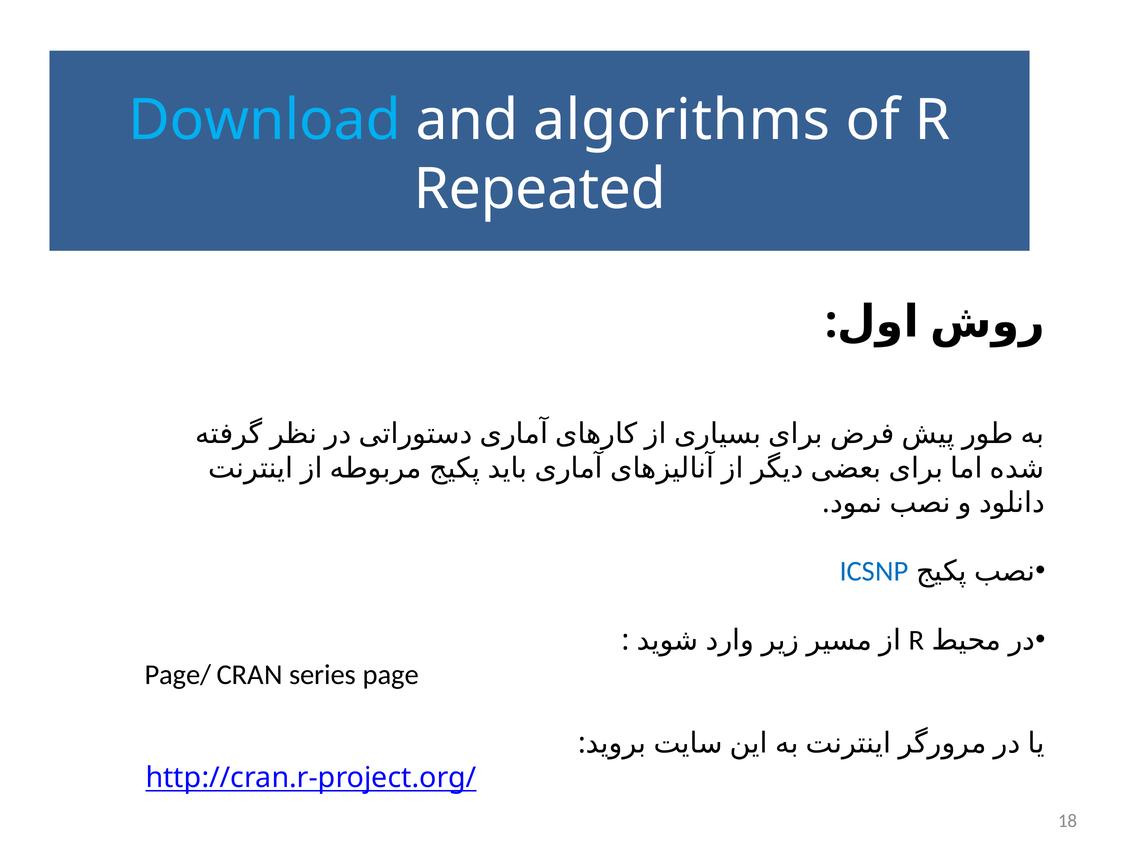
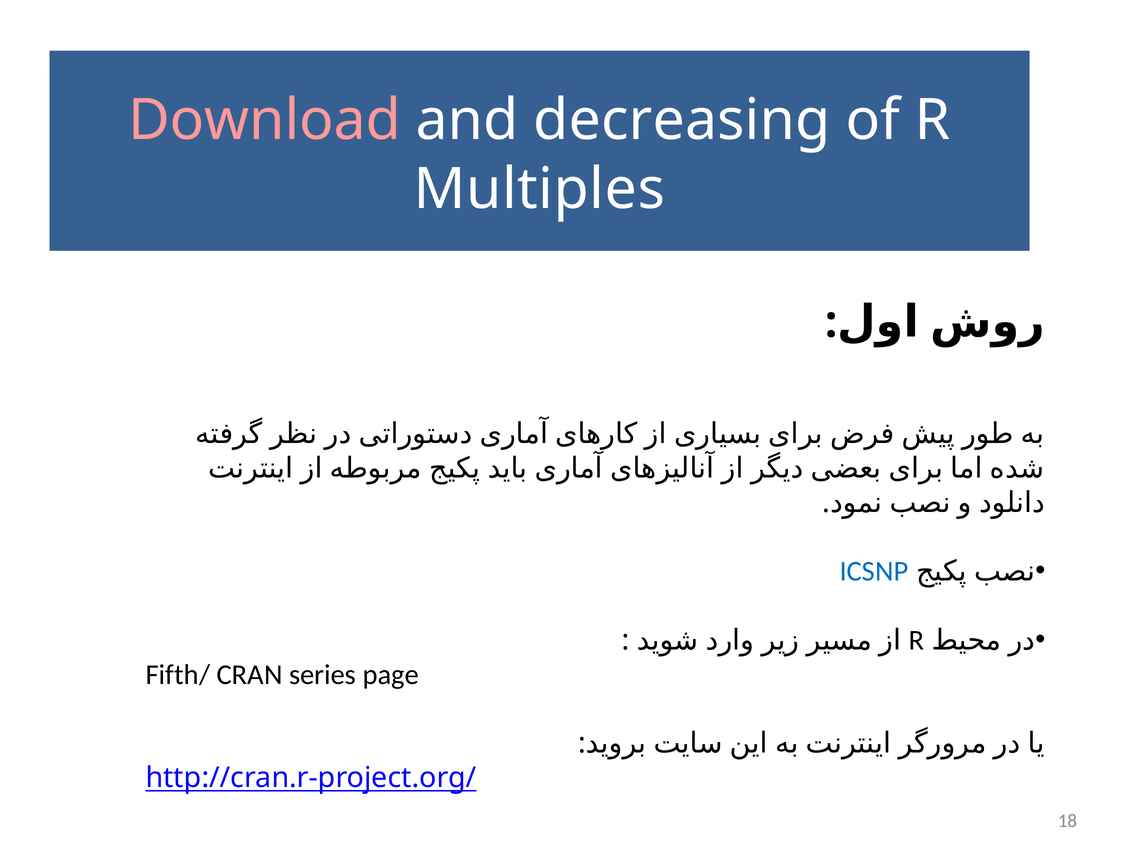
Download colour: light blue -> pink
algorithms: algorithms -> decreasing
Repeated: Repeated -> Multiples
Page/: Page/ -> Fifth/
